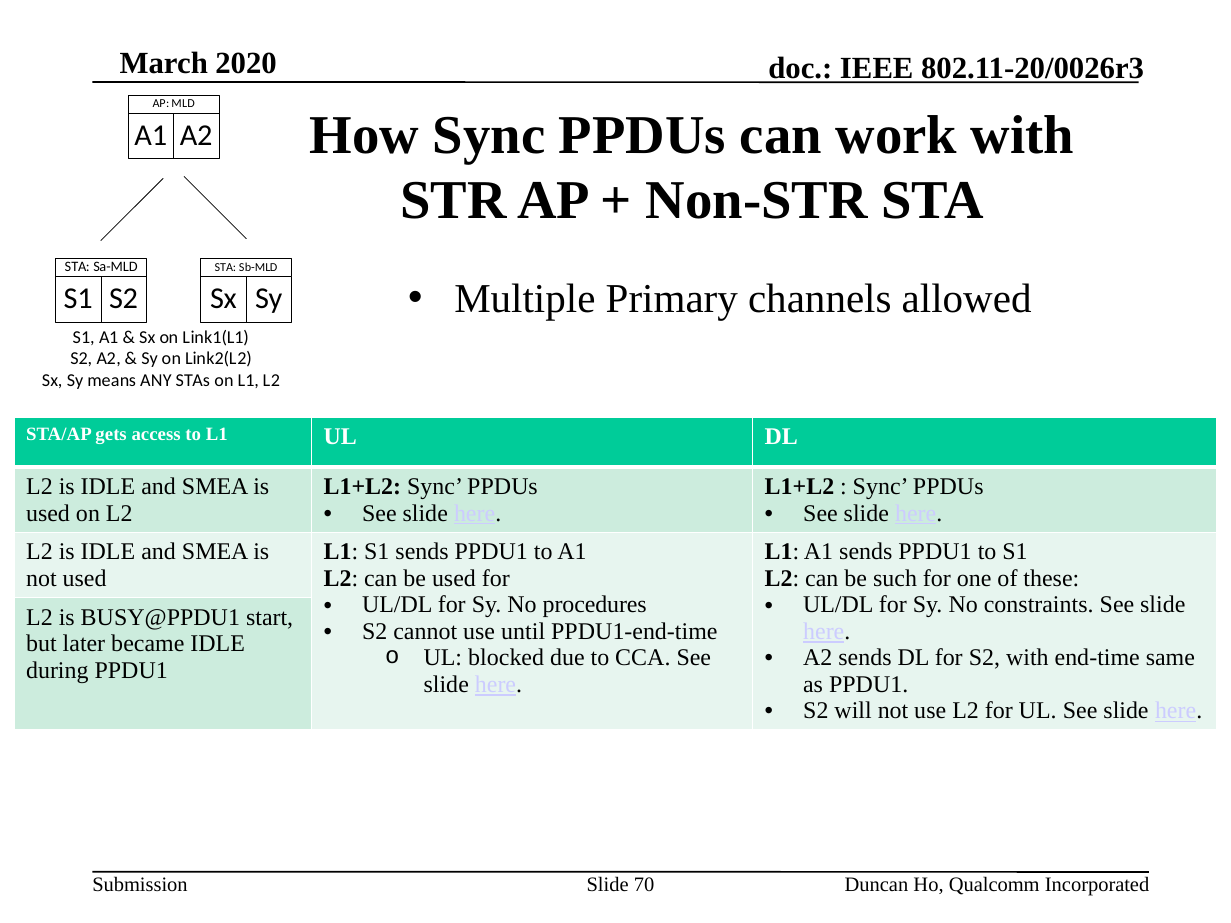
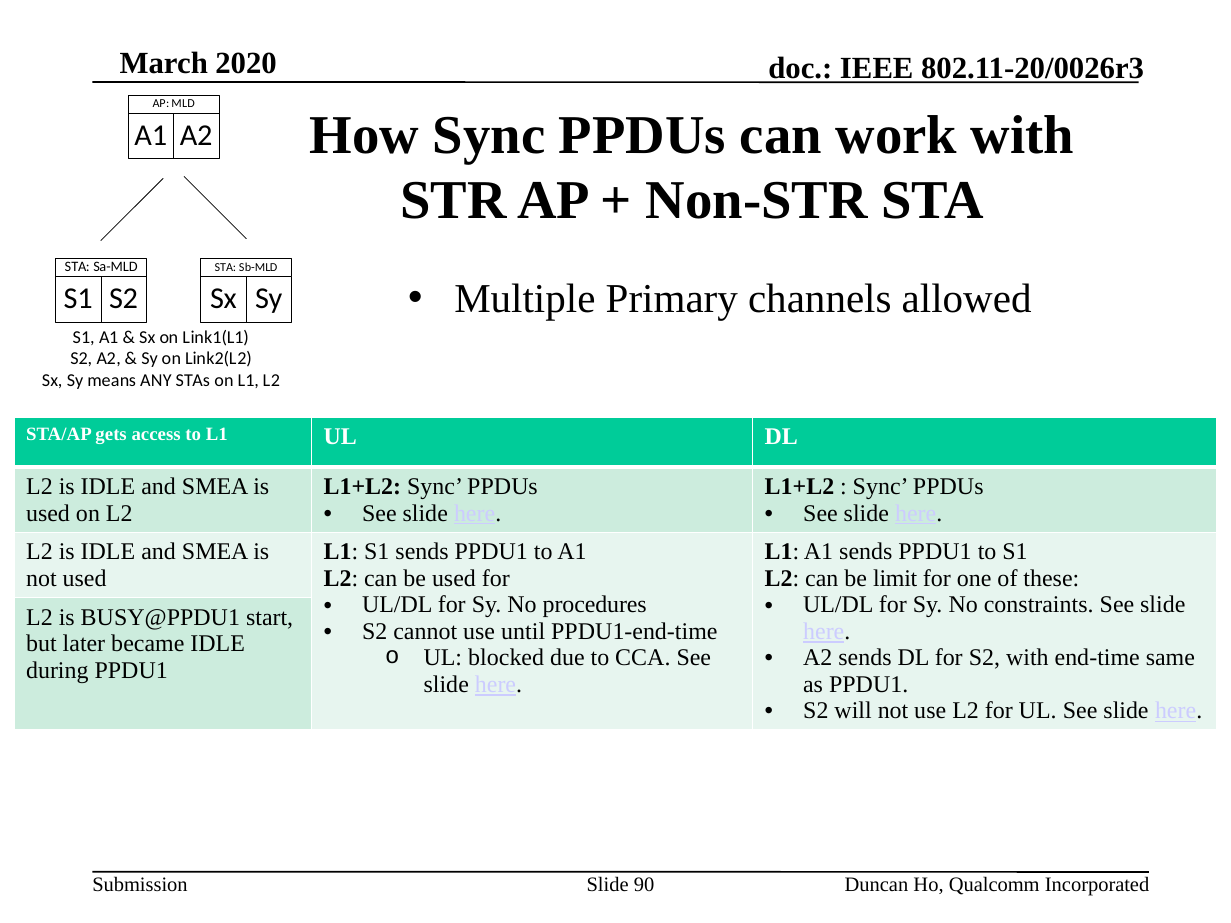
such: such -> limit
70: 70 -> 90
